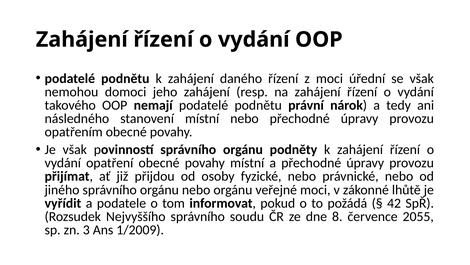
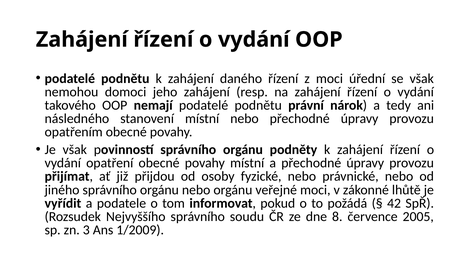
2055: 2055 -> 2005
